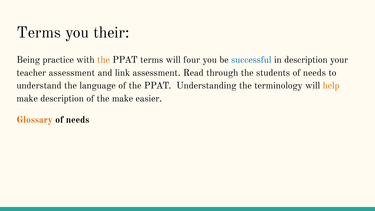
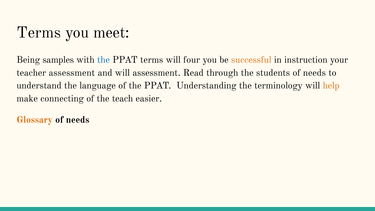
their: their -> meet
practice: practice -> samples
the at (104, 60) colour: orange -> blue
successful colour: blue -> orange
in description: description -> instruction
and link: link -> will
make description: description -> connecting
the make: make -> teach
